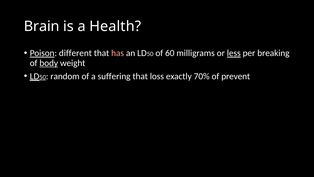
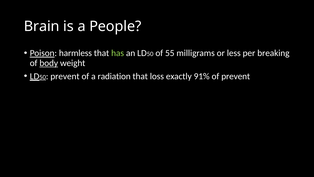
Health: Health -> People
different: different -> harmless
has colour: pink -> light green
60: 60 -> 55
less underline: present -> none
random at (65, 76): random -> prevent
suffering: suffering -> radiation
70%: 70% -> 91%
